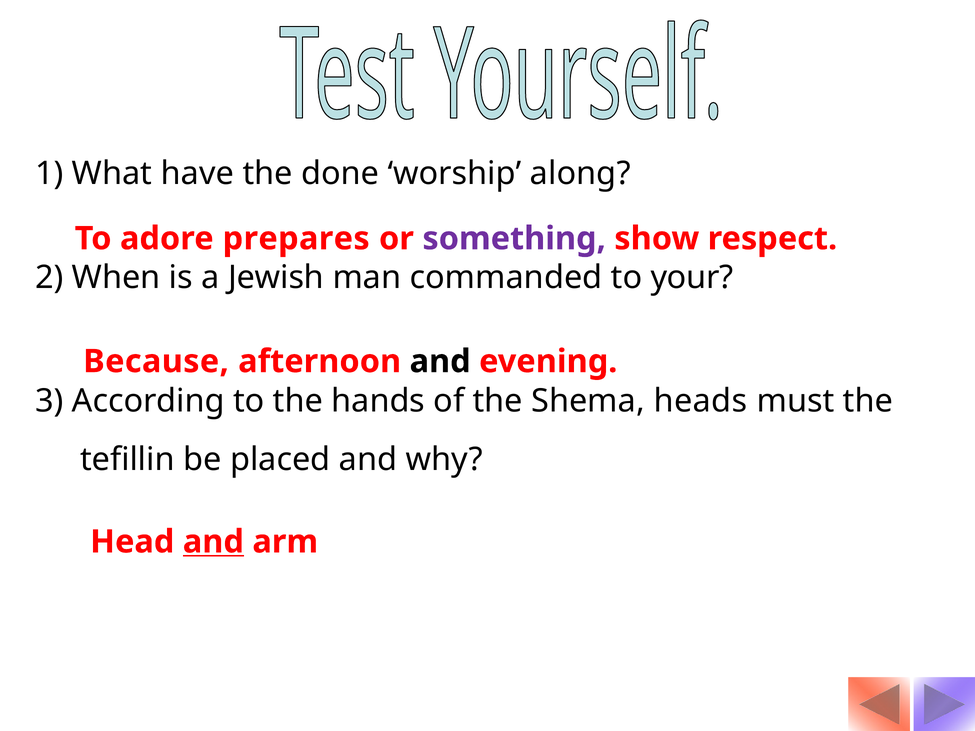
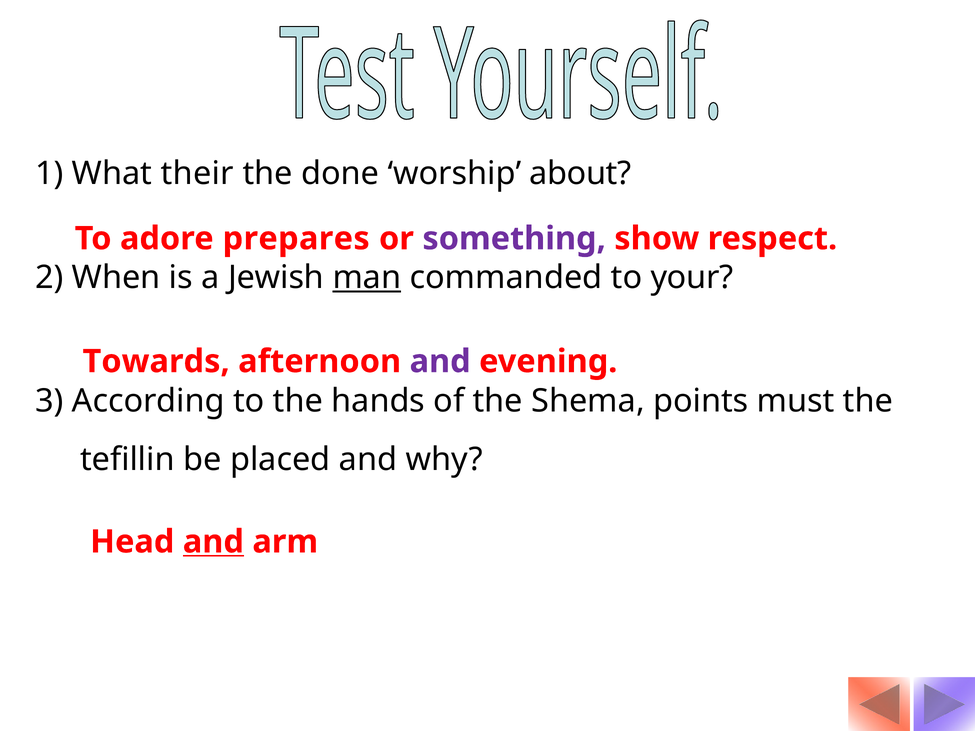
have: have -> their
along: along -> about
man underline: none -> present
Because: Because -> Towards
and at (440, 362) colour: black -> purple
heads: heads -> points
